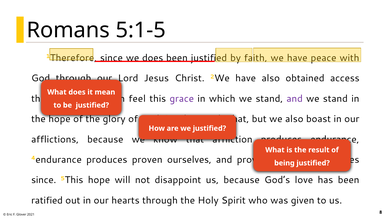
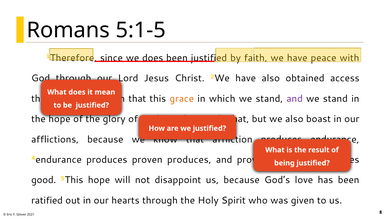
feel at (137, 99): feel -> that
grace colour: purple -> orange
proven ourselves: ourselves -> produces
since at (44, 180): since -> good
